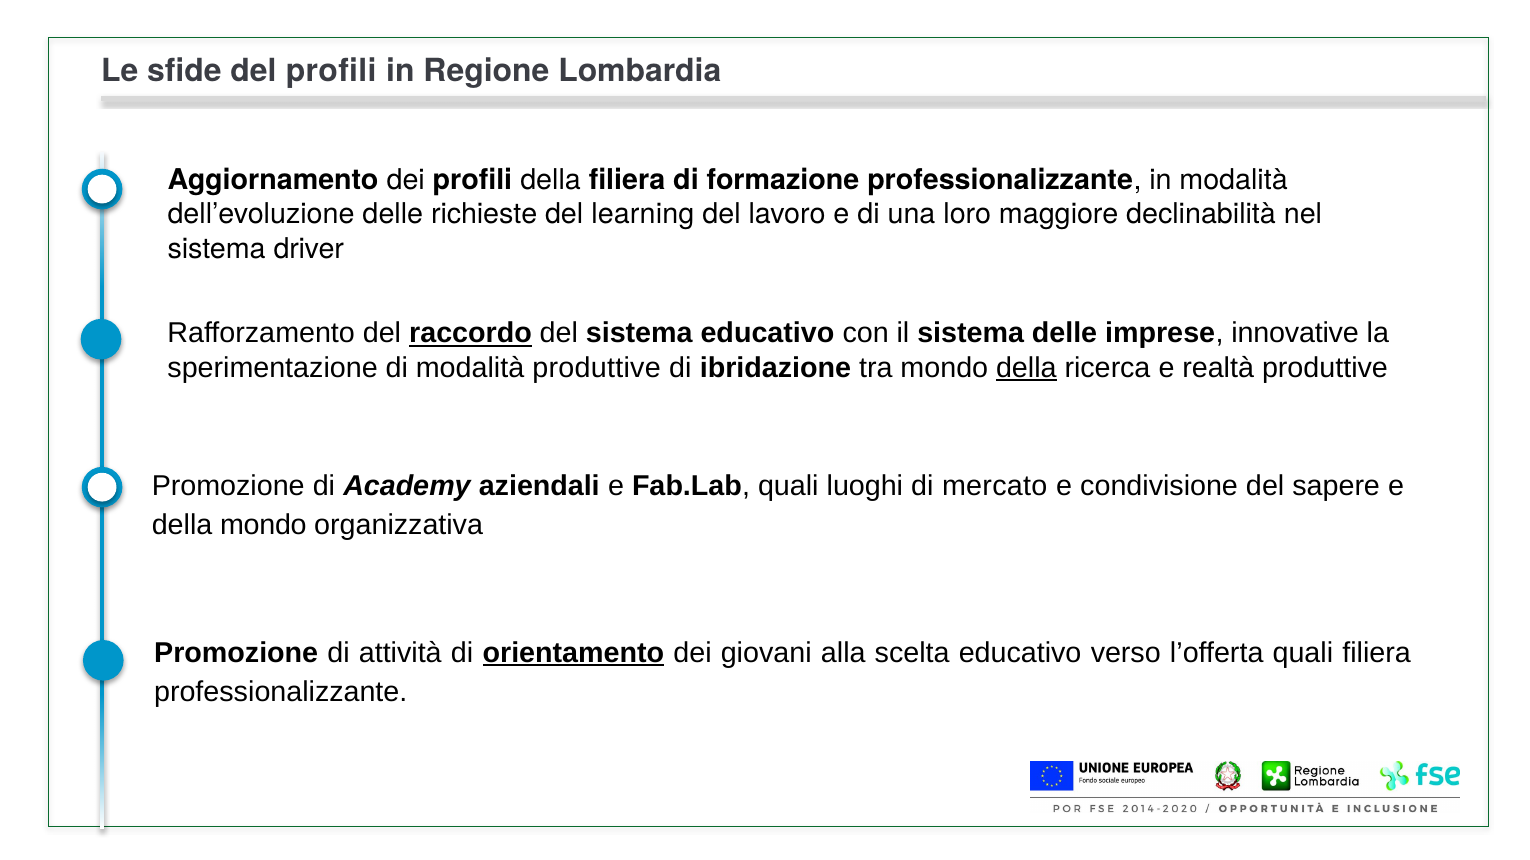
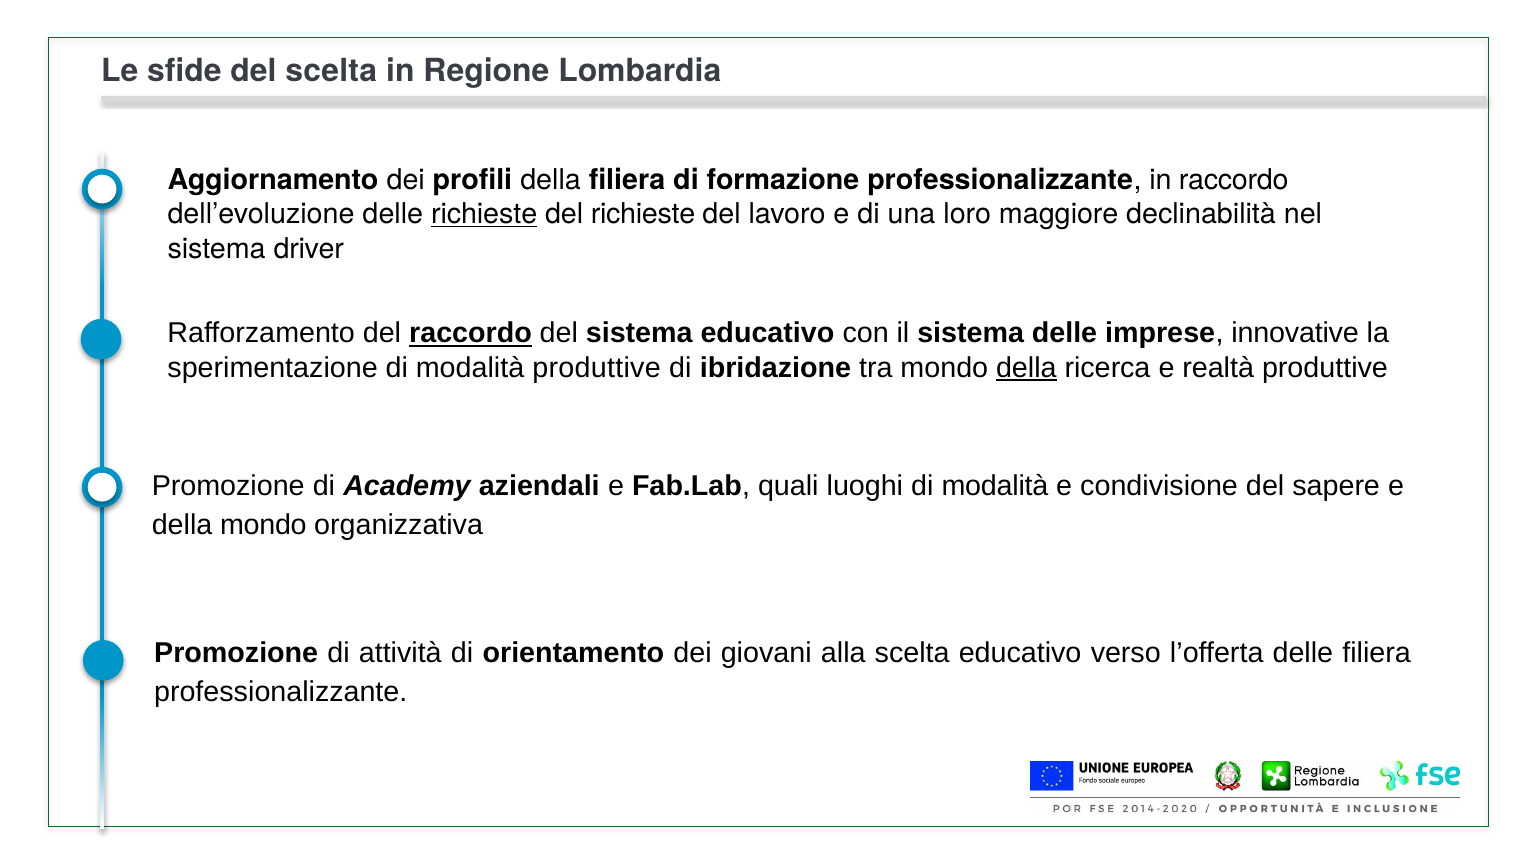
del profili: profili -> scelta
in modalità: modalità -> raccordo
richieste at (484, 214) underline: none -> present
del learning: learning -> richieste
luoghi di mercato: mercato -> modalità
orientamento underline: present -> none
l’offerta quali: quali -> delle
